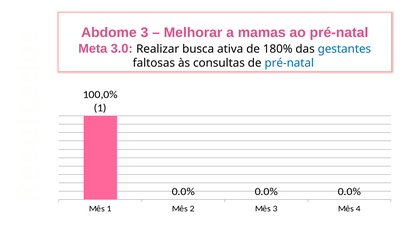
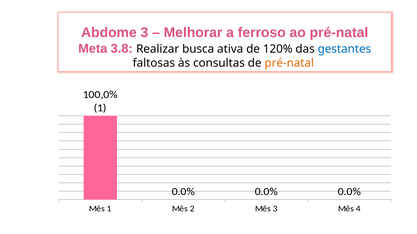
mamas: mamas -> ferroso
3.0: 3.0 -> 3.8
180%: 180% -> 120%
pré-natal at (289, 63) colour: blue -> orange
